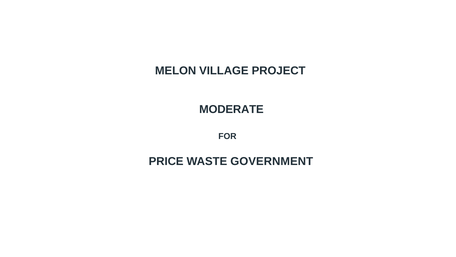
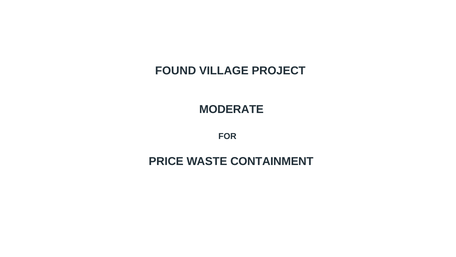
MELON: MELON -> FOUND
GOVERNMENT: GOVERNMENT -> CONTAINMENT
